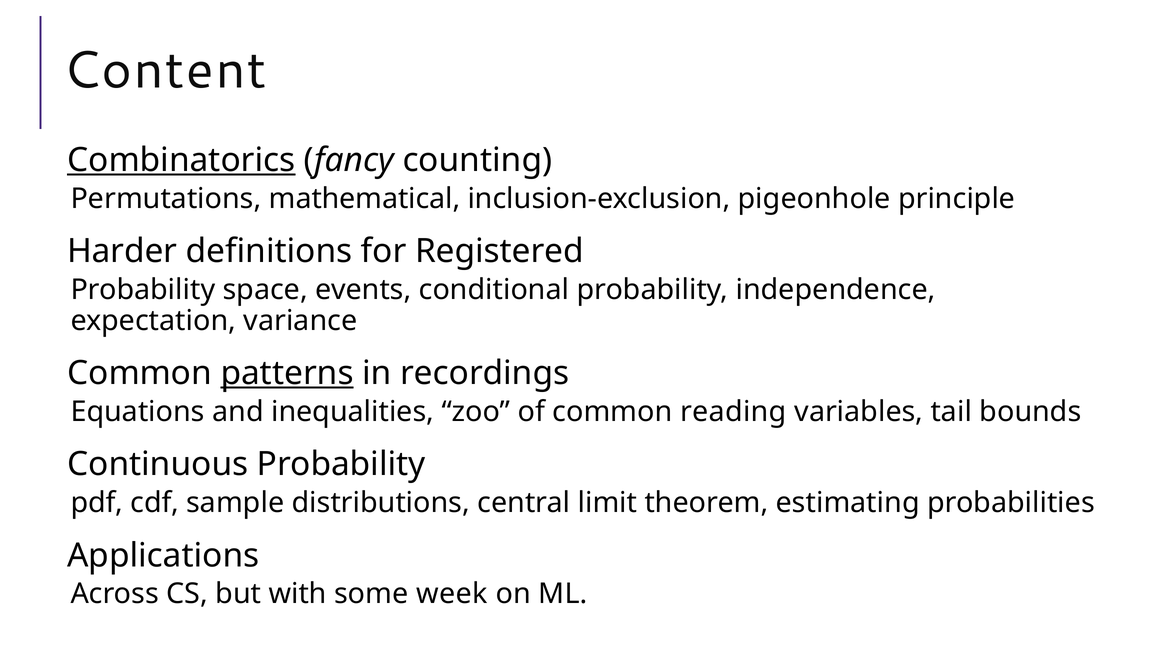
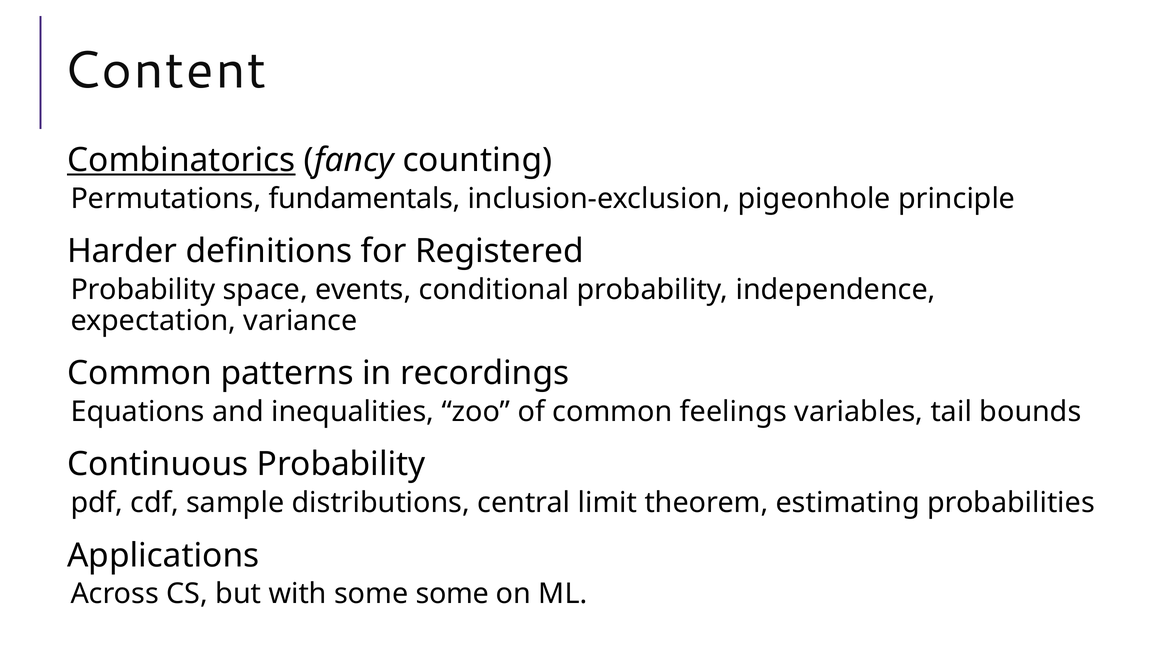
mathematical: mathematical -> fundamentals
patterns underline: present -> none
reading: reading -> feelings
some week: week -> some
